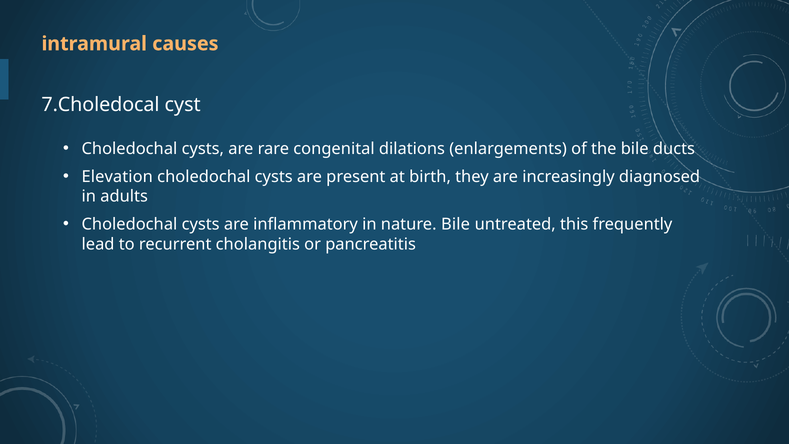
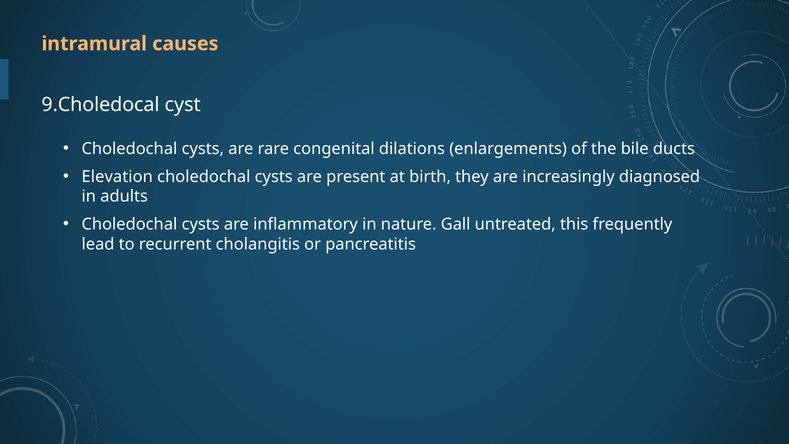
7.Choledocal: 7.Choledocal -> 9.Choledocal
nature Bile: Bile -> Gall
